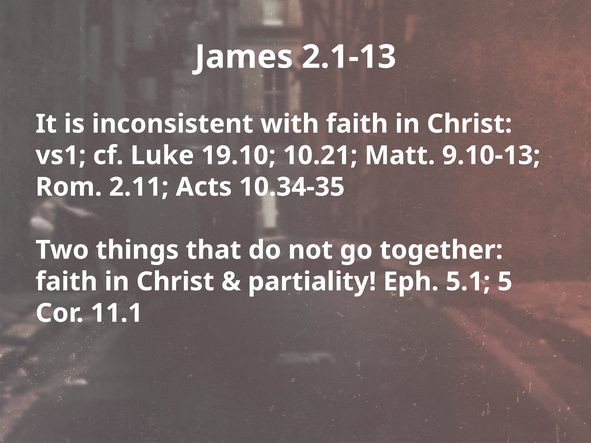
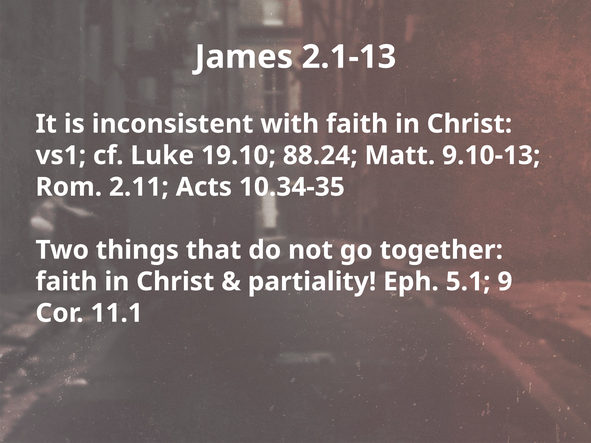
10.21: 10.21 -> 88.24
5: 5 -> 9
